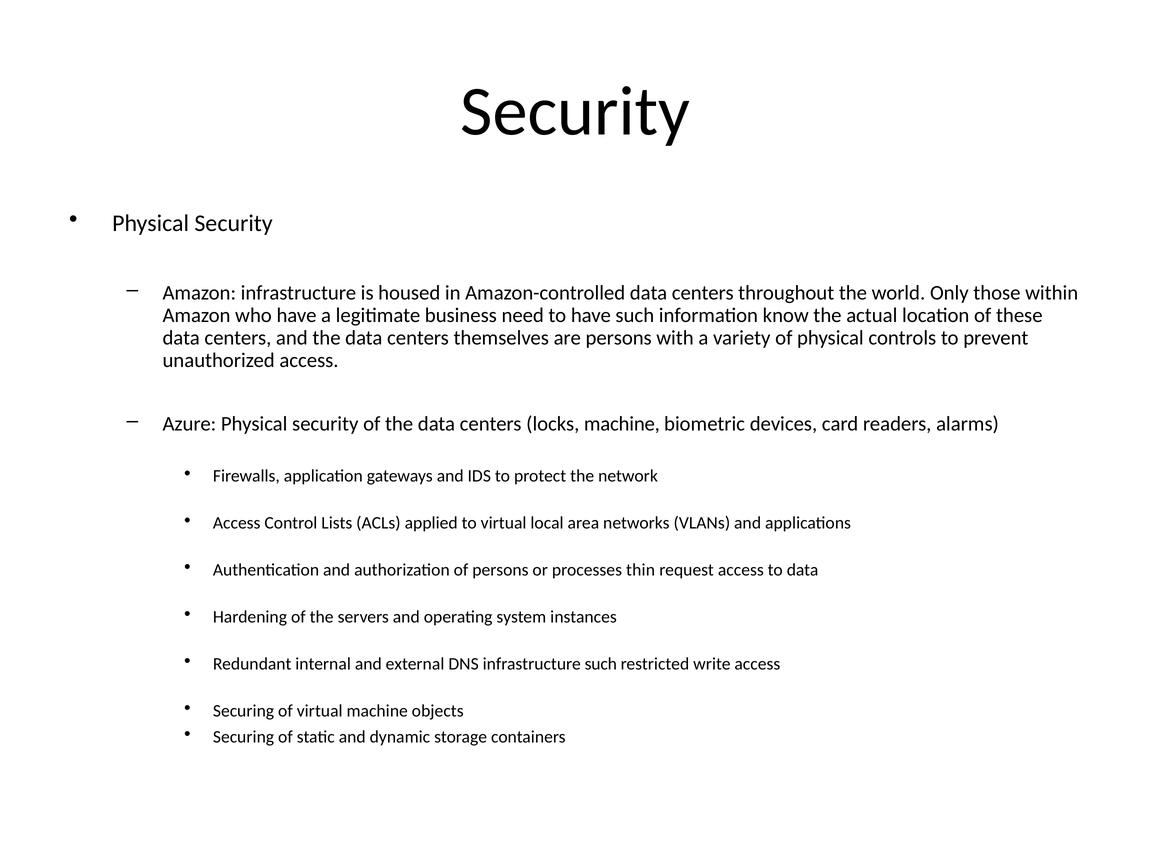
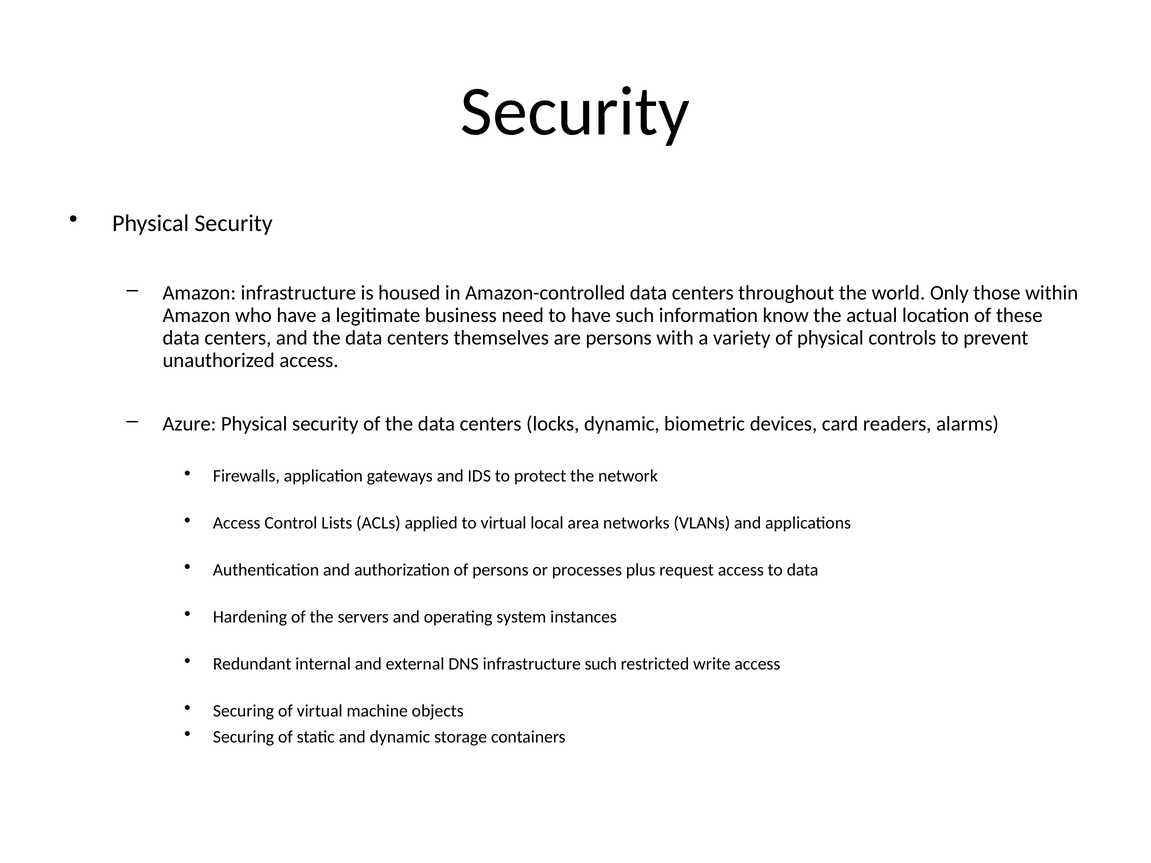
locks machine: machine -> dynamic
thin: thin -> plus
